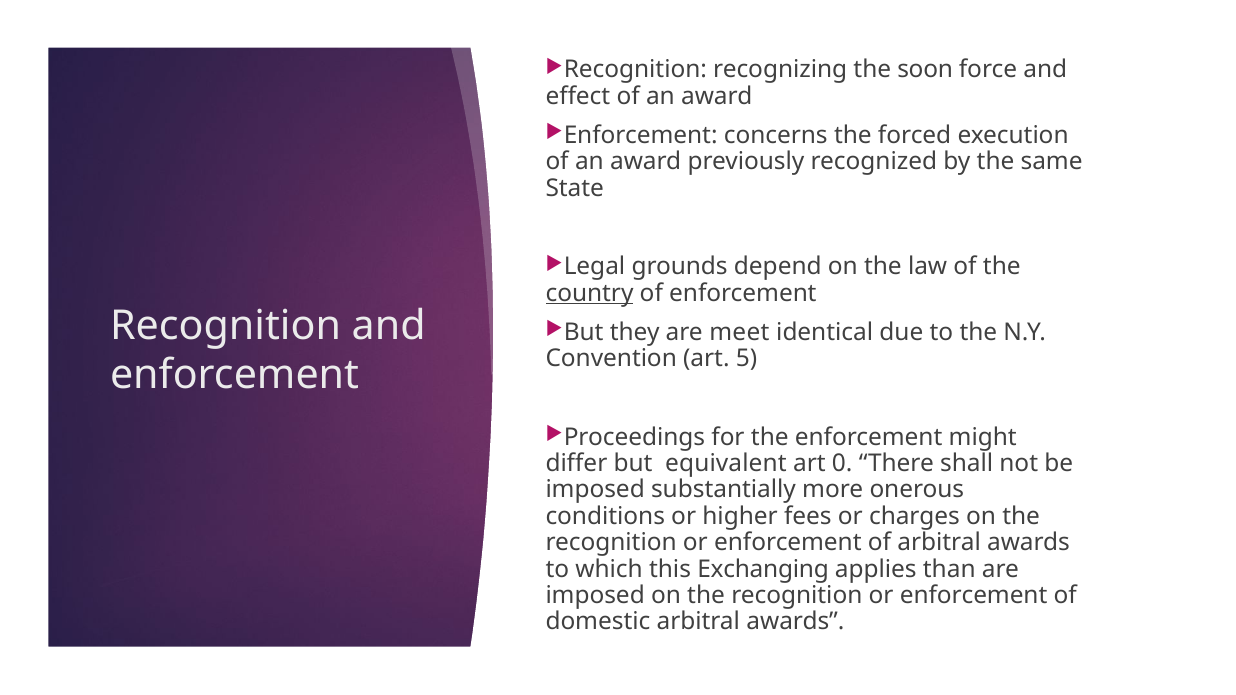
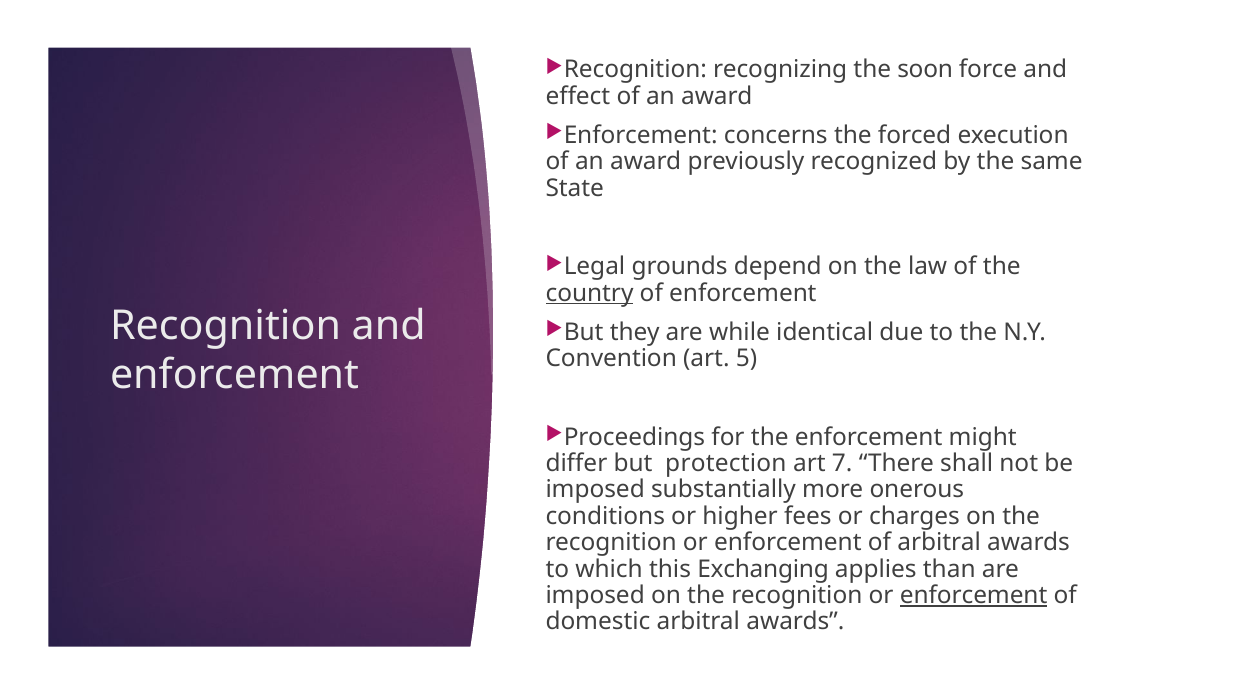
meet: meet -> while
equivalent: equivalent -> protection
0: 0 -> 7
enforcement at (974, 596) underline: none -> present
